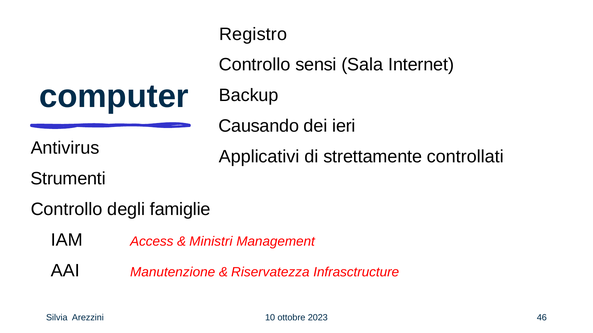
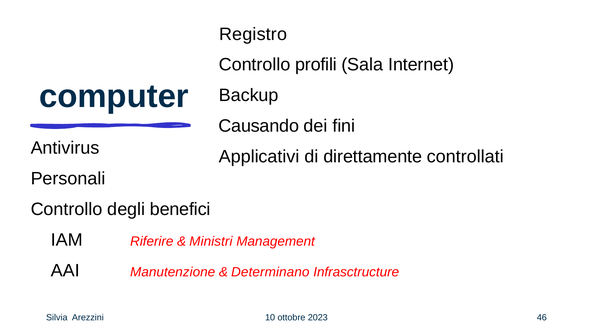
sensi: sensi -> profili
ieri: ieri -> fini
strettamente: strettamente -> direttamente
Strumenti: Strumenti -> Personali
famiglie: famiglie -> benefici
Access: Access -> Riferire
Riservatezza: Riservatezza -> Determinano
